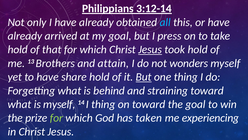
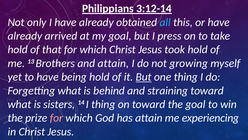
Jesus at (150, 49) underline: present -> none
wonders: wonders -> growing
share: share -> being
is myself: myself -> sisters
for at (56, 118) colour: light green -> pink
has taken: taken -> attain
